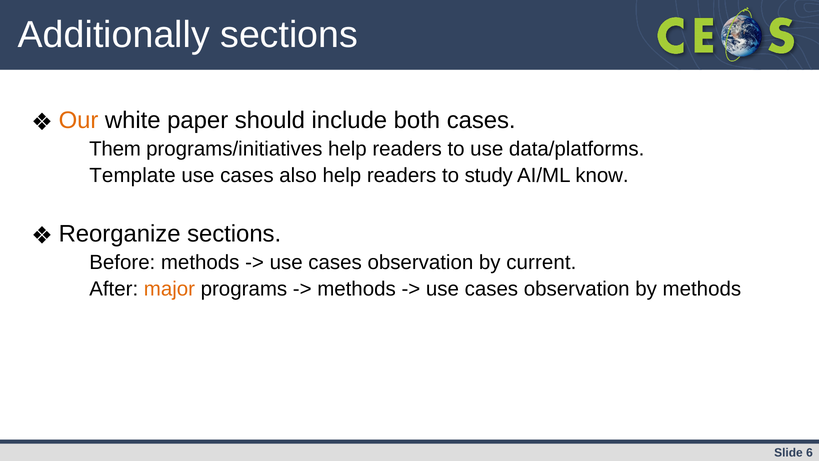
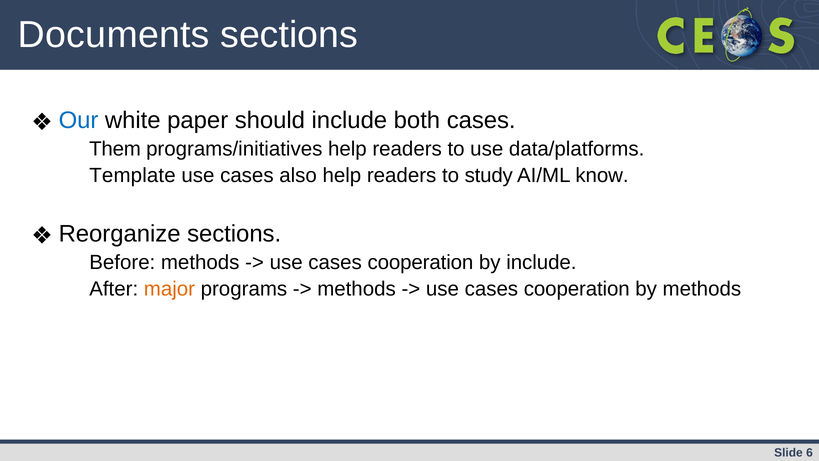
Additionally: Additionally -> Documents
Our colour: orange -> blue
observation at (420, 262): observation -> cooperation
by current: current -> include
observation at (577, 289): observation -> cooperation
